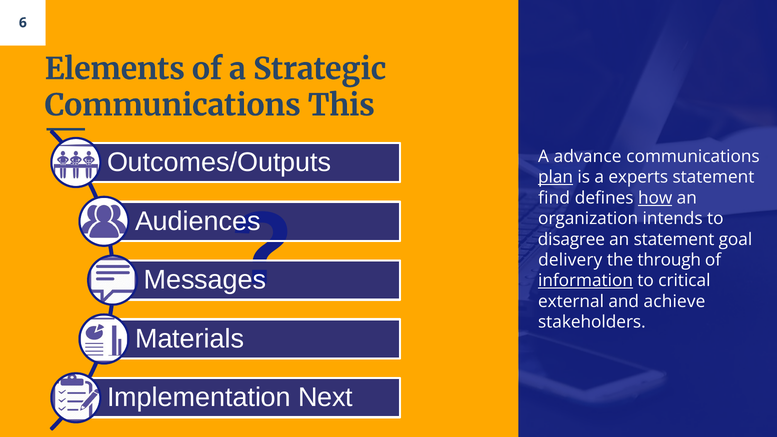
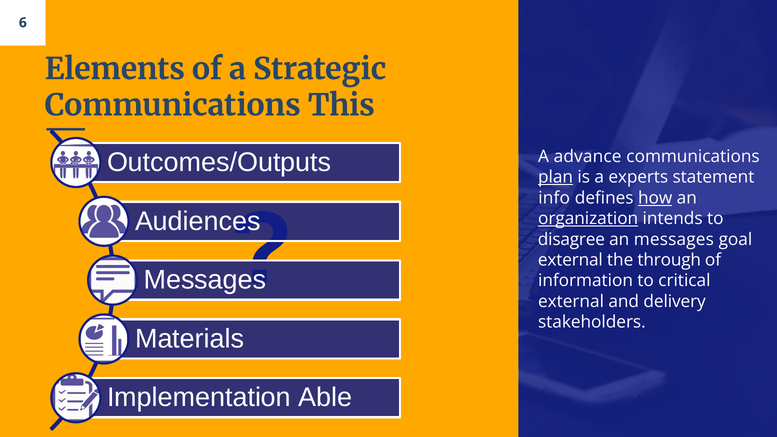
find: find -> info
organization underline: none -> present
an statement: statement -> messages
delivery at (570, 260): delivery -> external
information underline: present -> none
achieve: achieve -> delivery
Next: Next -> Able
